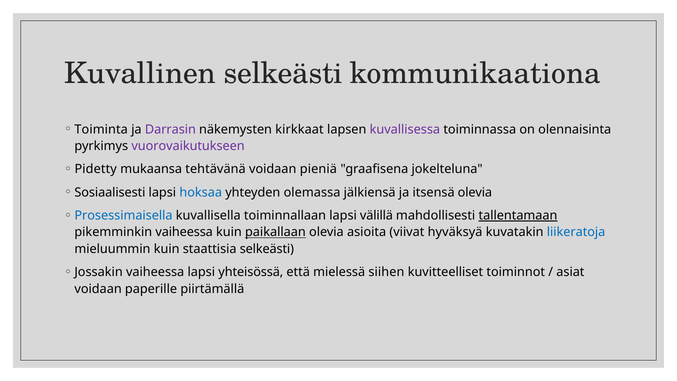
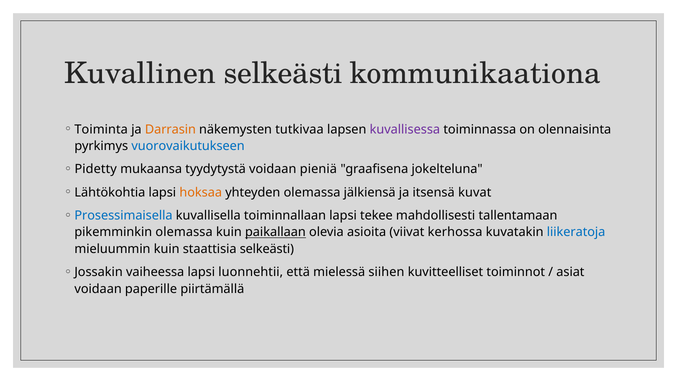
Darrasin colour: purple -> orange
kirkkaat: kirkkaat -> tutkivaa
vuorovaikutukseen colour: purple -> blue
tehtävänä: tehtävänä -> tyydytystä
Sosiaalisesti: Sosiaalisesti -> Lähtökohtia
hoksaa colour: blue -> orange
itsensä olevia: olevia -> kuvat
välillä: välillä -> tekee
tallentamaan underline: present -> none
pikemminkin vaiheessa: vaiheessa -> olemassa
hyväksyä: hyväksyä -> kerhossa
yhteisössä: yhteisössä -> luonnehtii
